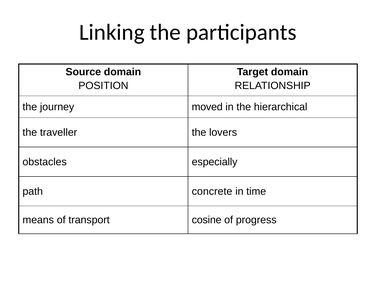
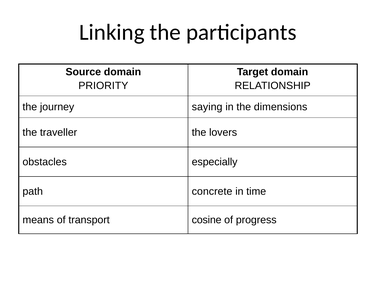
POSITION: POSITION -> PRIORITY
moved: moved -> saying
hierarchical: hierarchical -> dimensions
